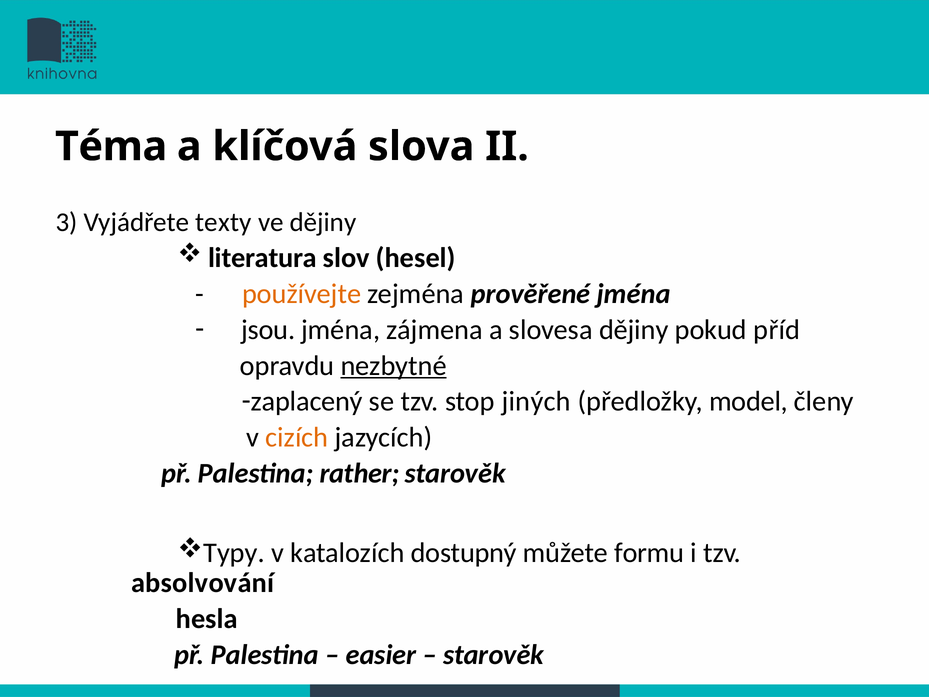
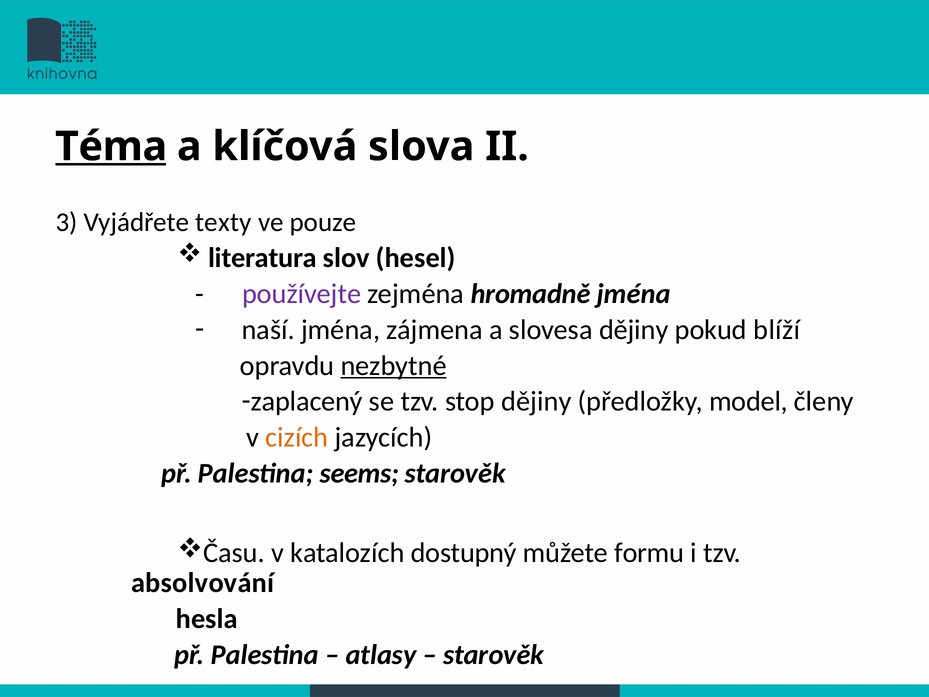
Téma underline: none -> present
ve dějiny: dějiny -> pouze
používejte colour: orange -> purple
prověřené: prověřené -> hromadně
jsou: jsou -> naší
příd: příd -> blíží
stop jiných: jiných -> dějiny
rather: rather -> seems
Typy: Typy -> Času
easier: easier -> atlasy
